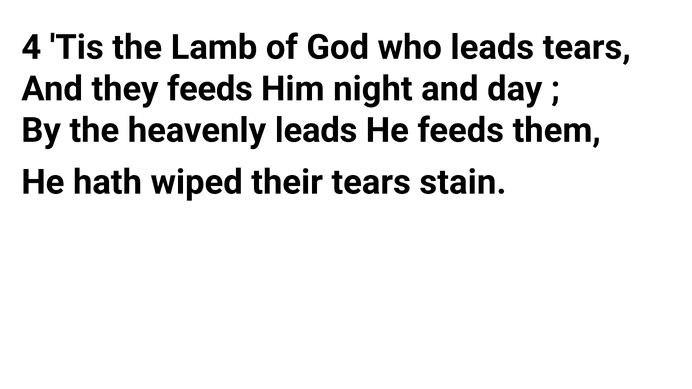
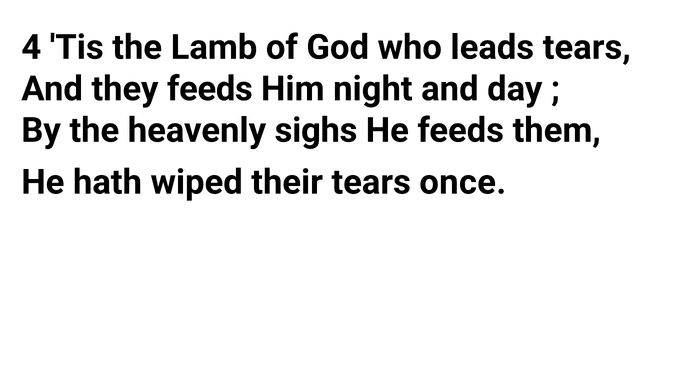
heavenly leads: leads -> sighs
stain: stain -> once
